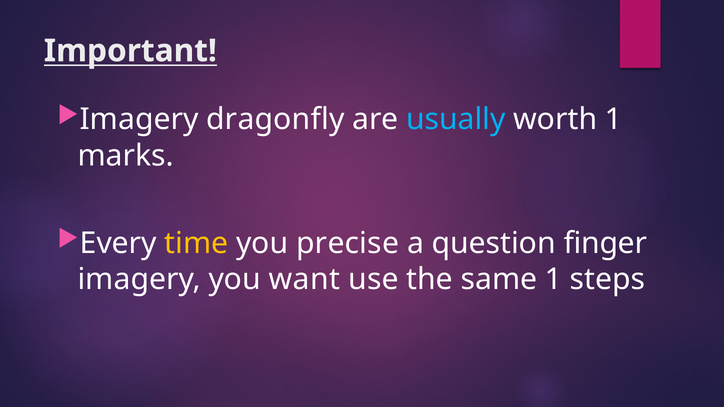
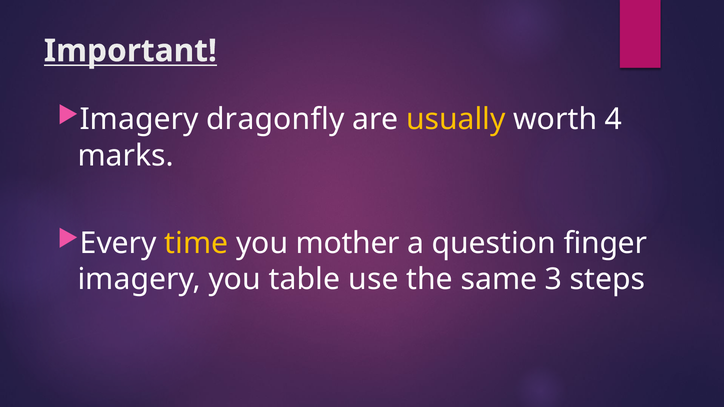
usually colour: light blue -> yellow
worth 1: 1 -> 4
precise: precise -> mother
want: want -> table
same 1: 1 -> 3
